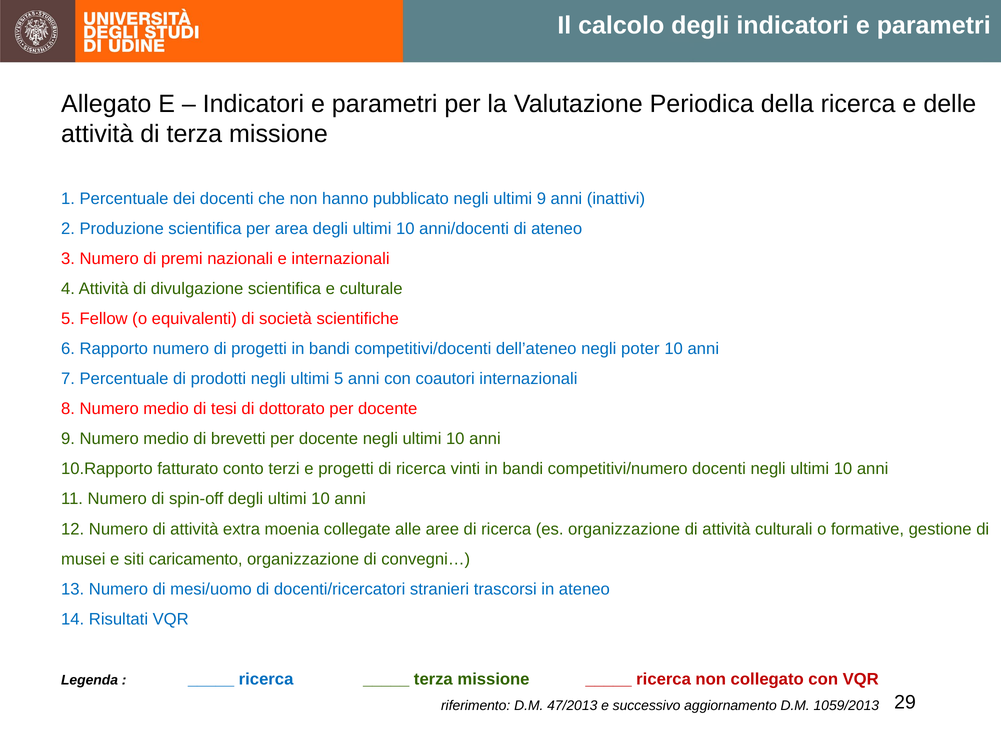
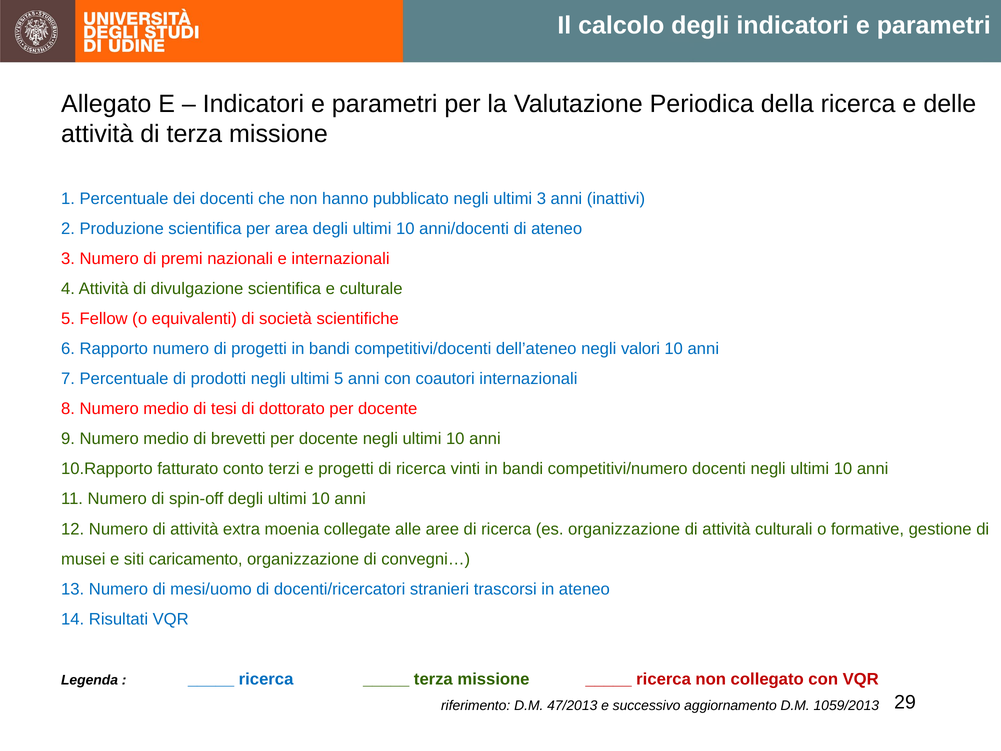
ultimi 9: 9 -> 3
poter: poter -> valori
